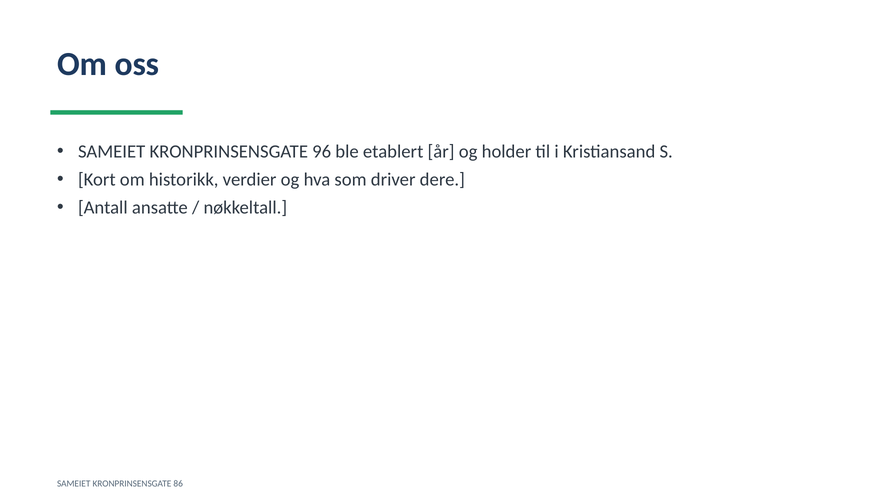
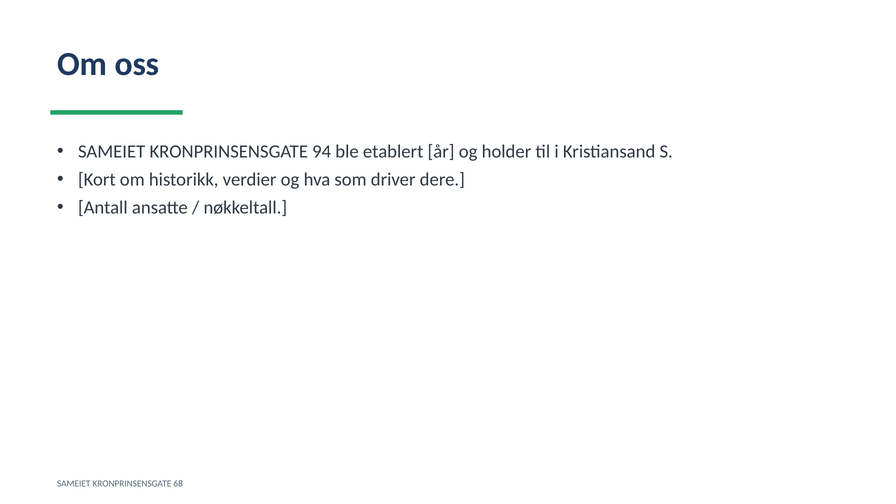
96: 96 -> 94
86: 86 -> 68
